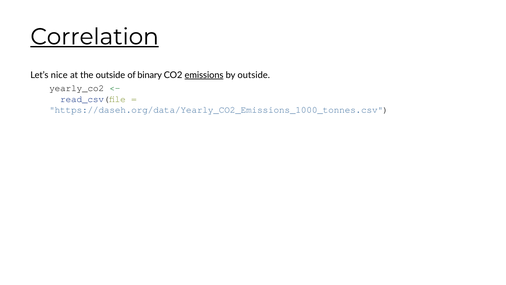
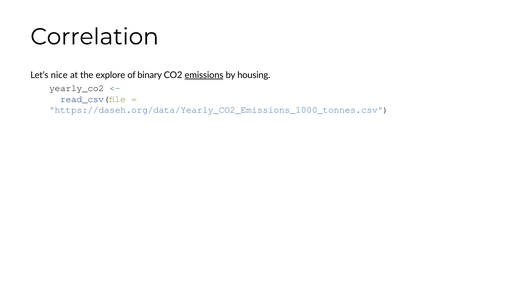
Correlation underline: present -> none
the outside: outside -> explore
by outside: outside -> housing
